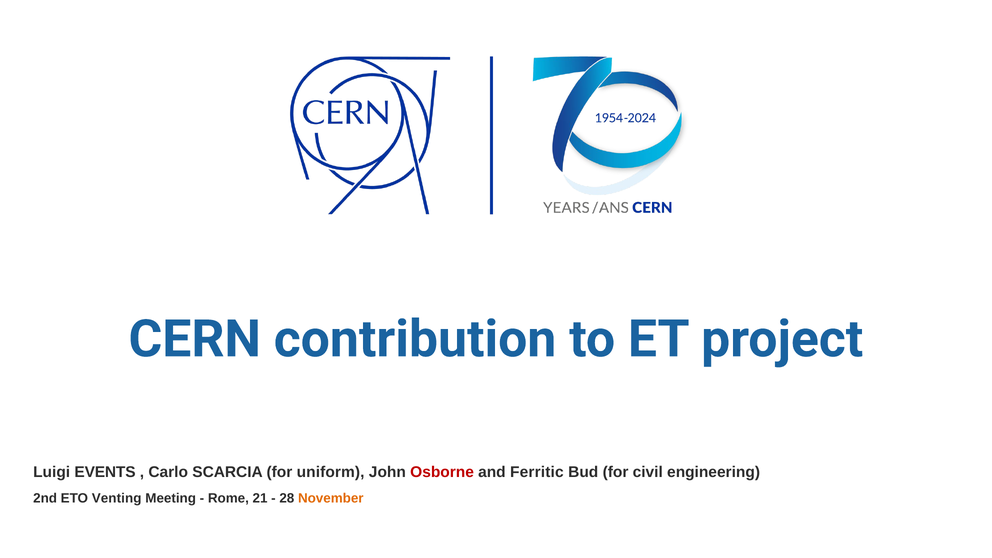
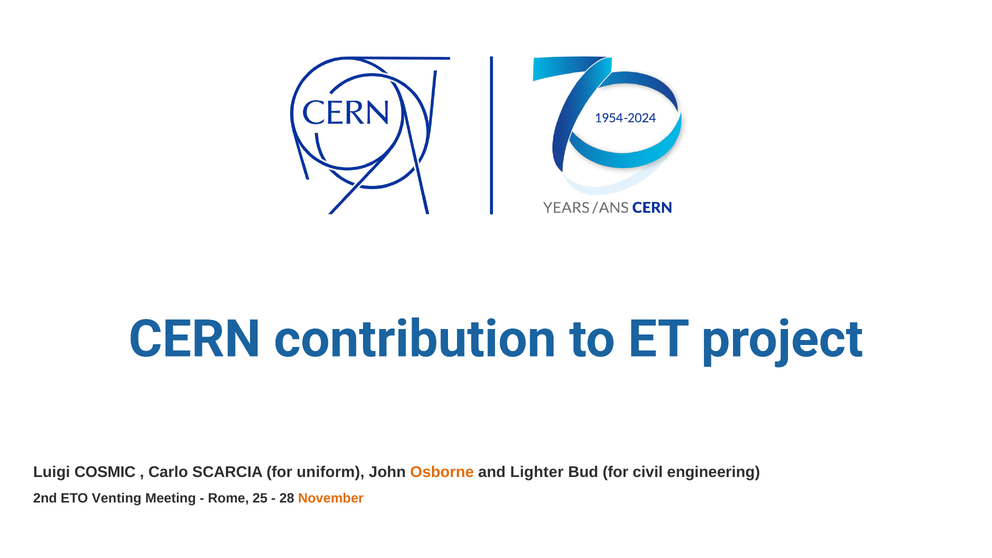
EVENTS: EVENTS -> COSMIC
Osborne colour: red -> orange
Ferritic: Ferritic -> Lighter
21: 21 -> 25
